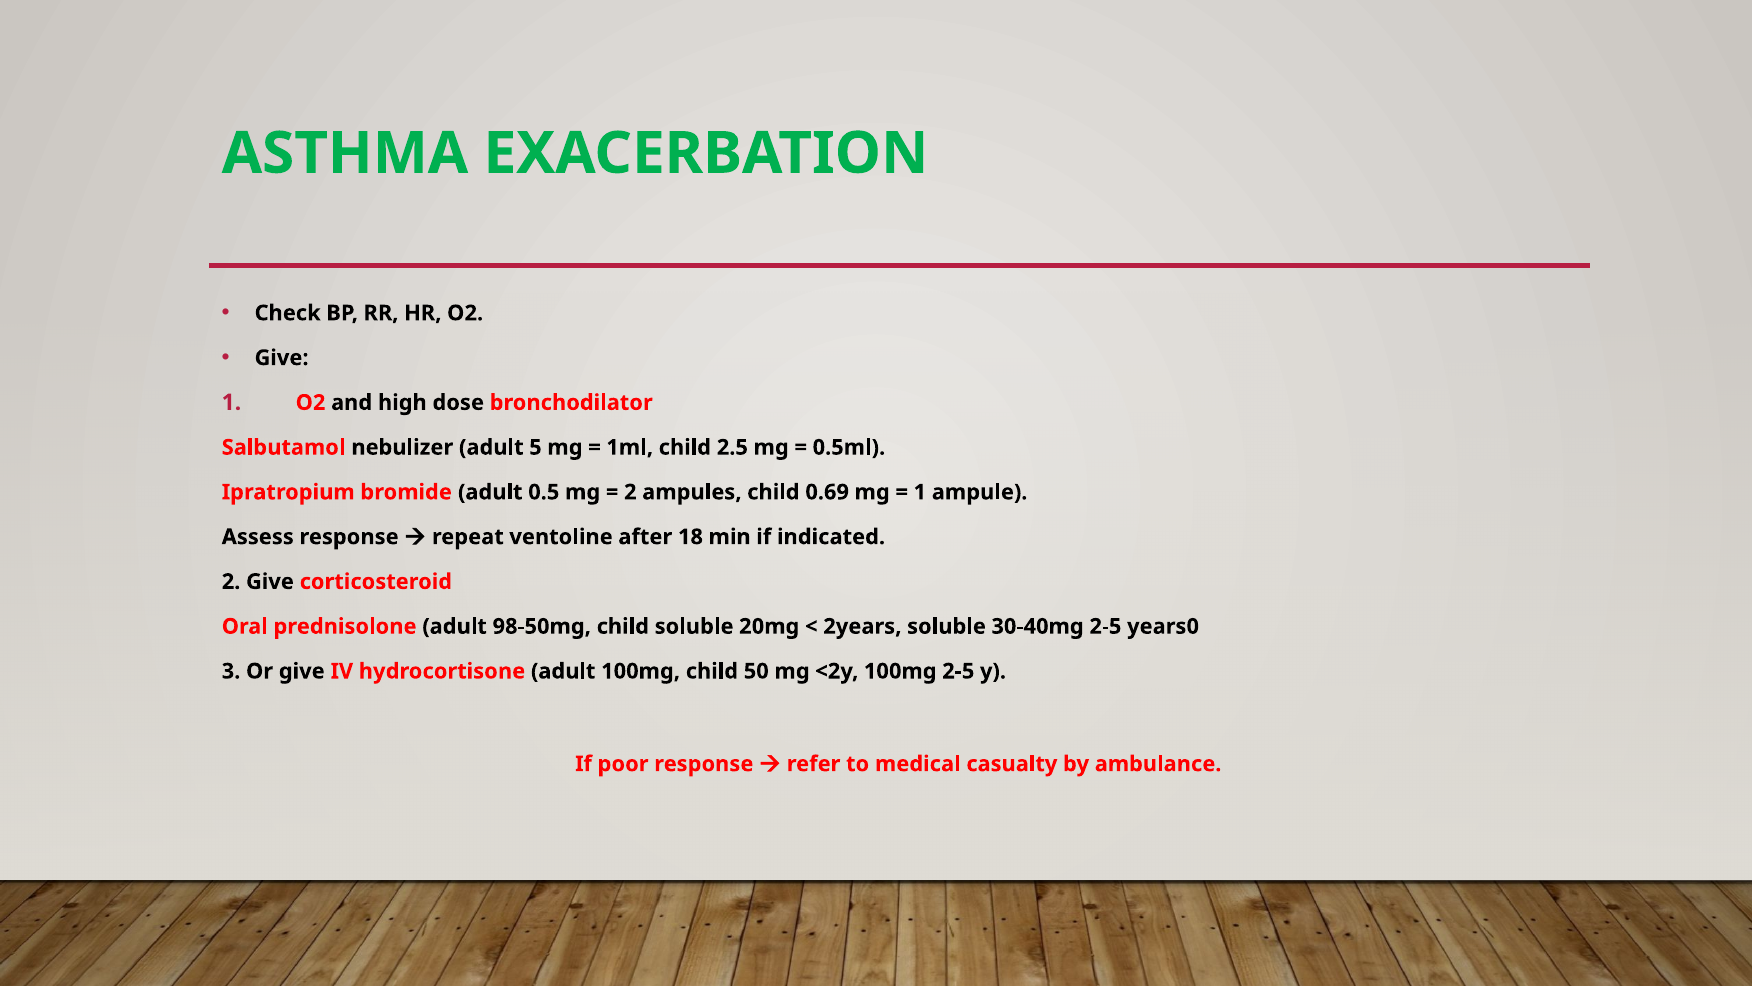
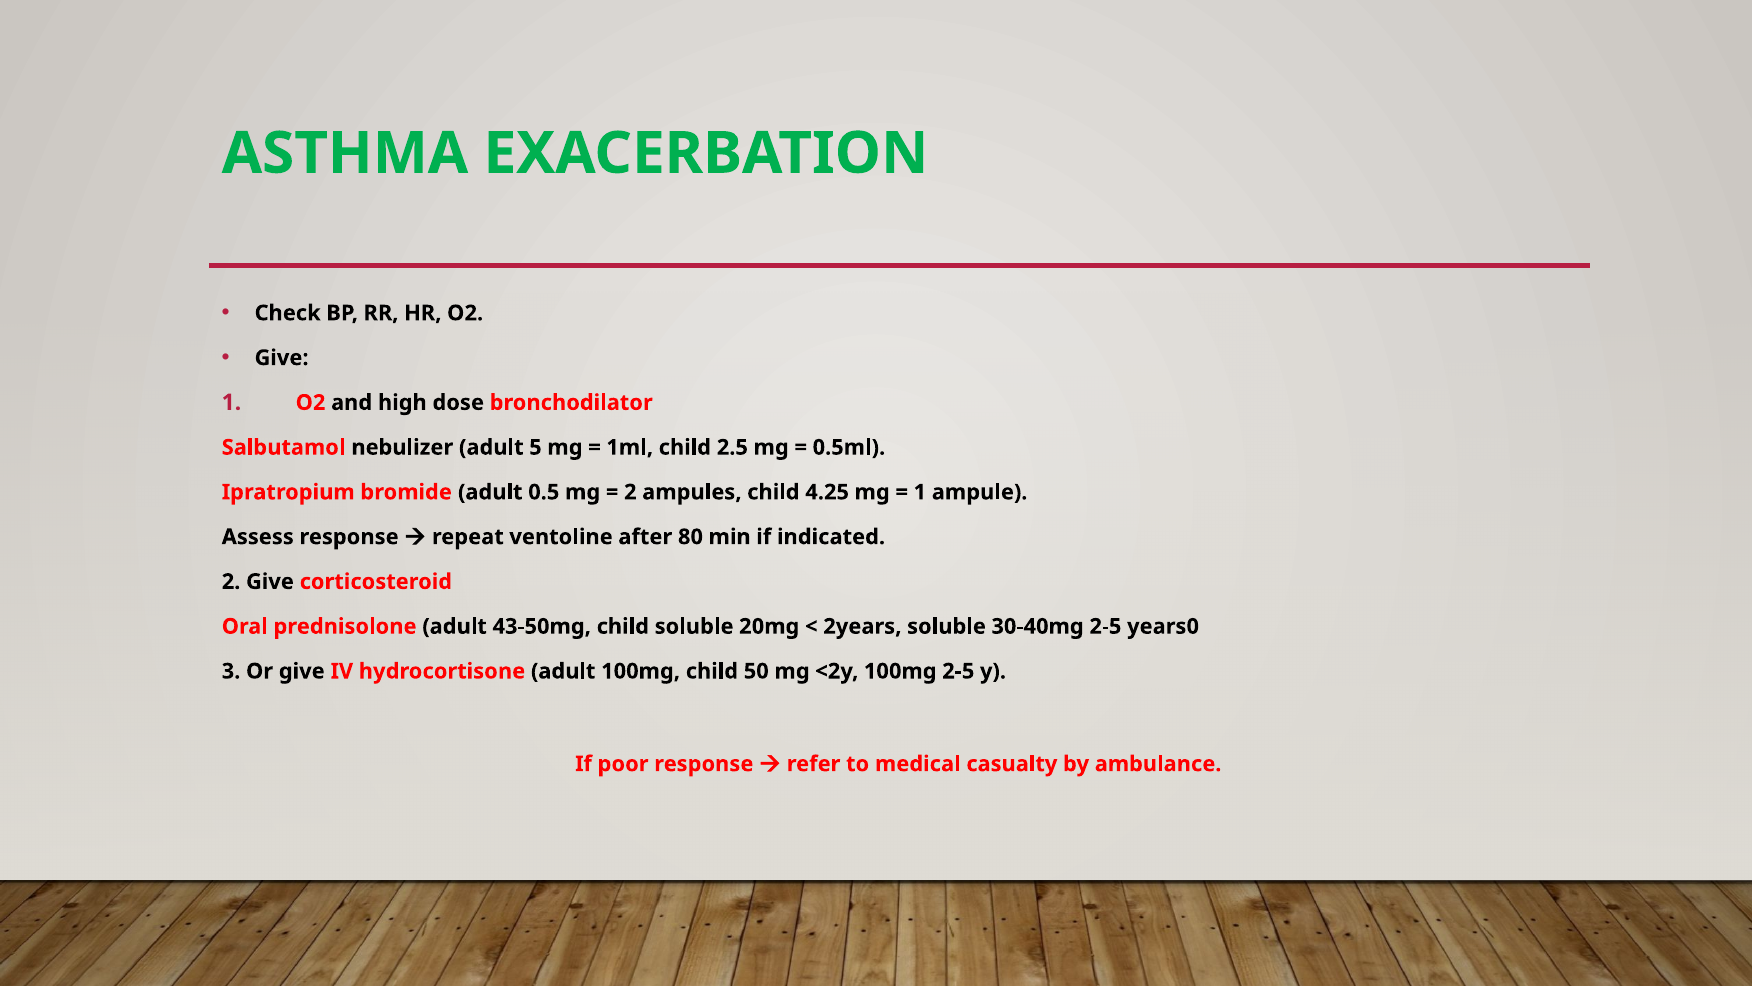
0.69: 0.69 -> 4.25
18: 18 -> 80
98-50mg: 98-50mg -> 43-50mg
